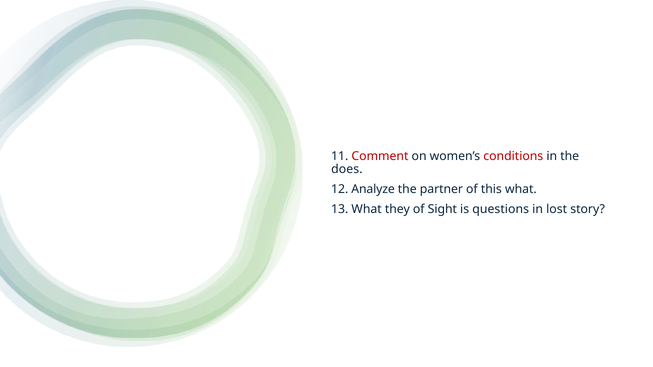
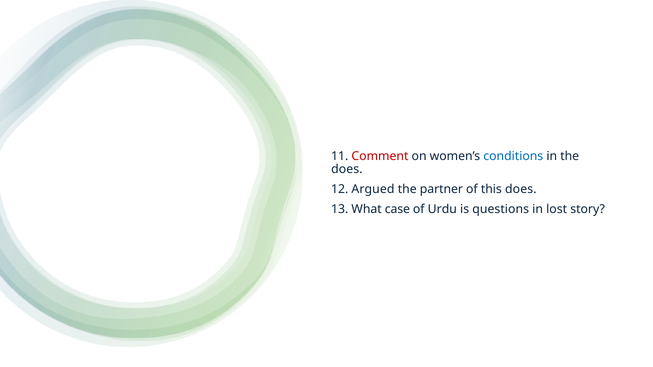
conditions colour: red -> blue
Analyze: Analyze -> Argued
this what: what -> does
they: they -> case
Sight: Sight -> Urdu
